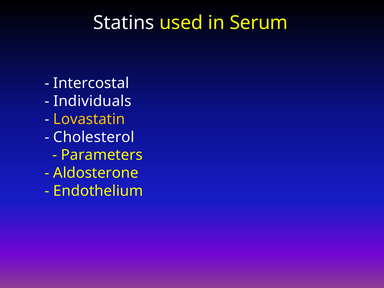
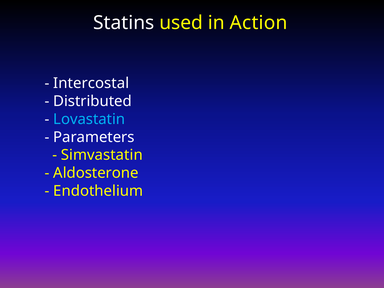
Serum: Serum -> Action
Individuals: Individuals -> Distributed
Lovastatin colour: yellow -> light blue
Cholesterol: Cholesterol -> Parameters
Parameters: Parameters -> Simvastatin
